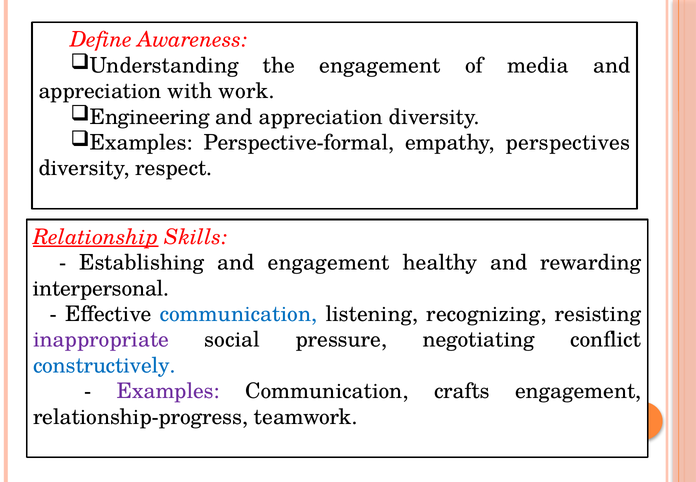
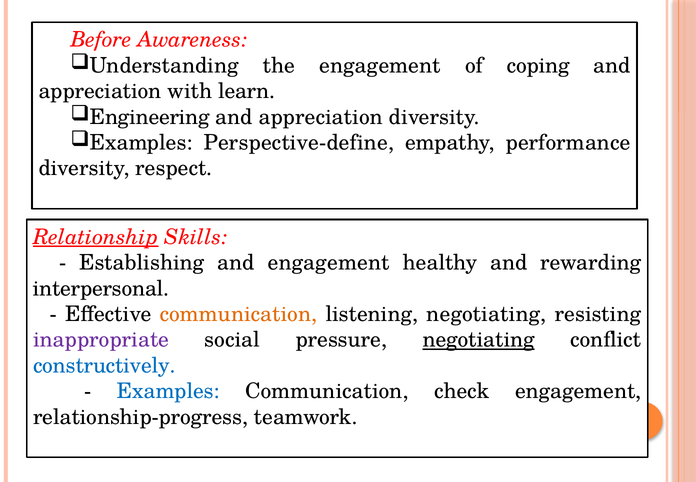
Define: Define -> Before
media: media -> coping
work: work -> learn
Perspective-formal: Perspective-formal -> Perspective-define
perspectives: perspectives -> performance
communication at (238, 314) colour: blue -> orange
listening recognizing: recognizing -> negotiating
negotiating at (479, 340) underline: none -> present
Examples at (168, 391) colour: purple -> blue
crafts: crafts -> check
